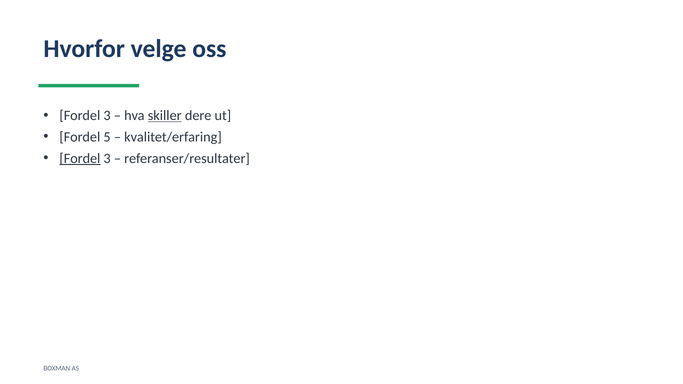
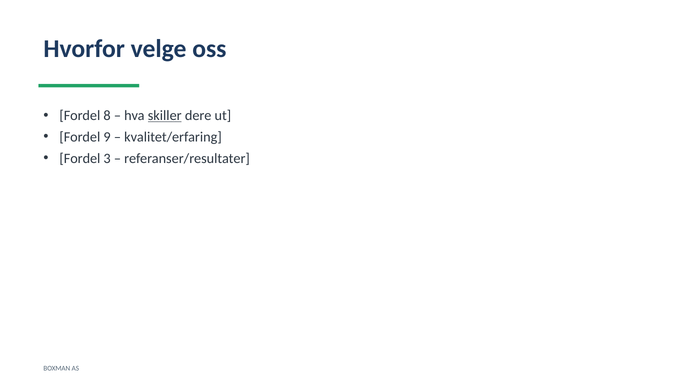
3 at (107, 116): 3 -> 8
5: 5 -> 9
Fordel at (80, 158) underline: present -> none
